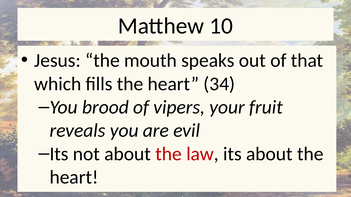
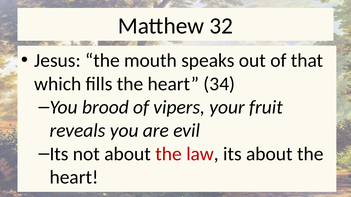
10: 10 -> 32
